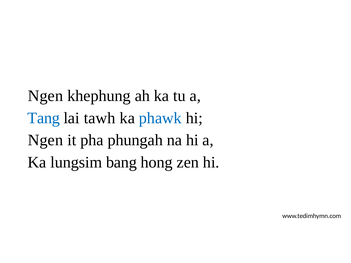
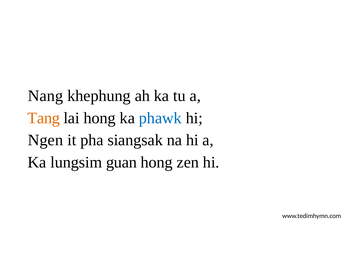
Ngen at (45, 96): Ngen -> Nang
Tang colour: blue -> orange
lai tawh: tawh -> hong
phungah: phungah -> siangsak
bang: bang -> guan
